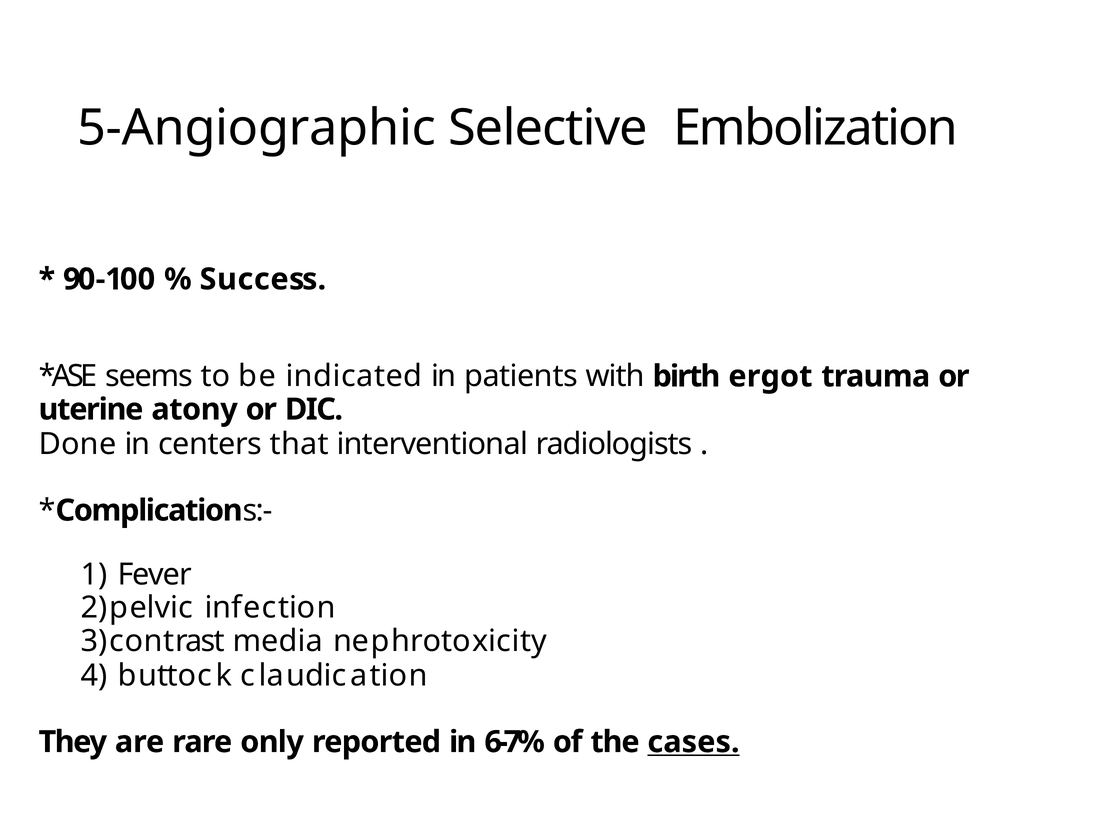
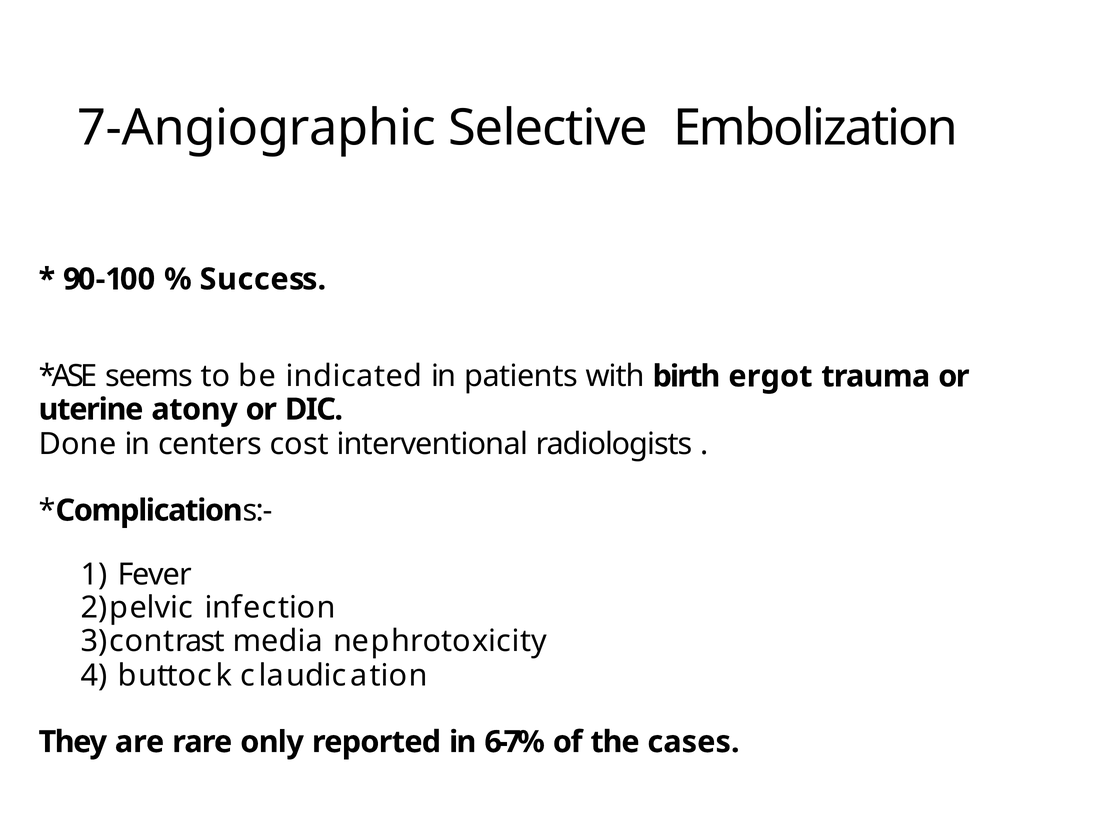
5-Angiographic: 5-Angiographic -> 7-Angiographic
that: that -> cost
cases underline: present -> none
